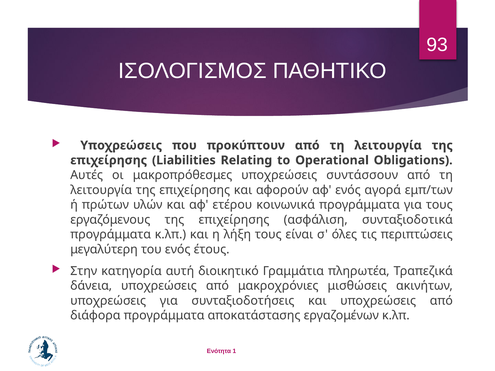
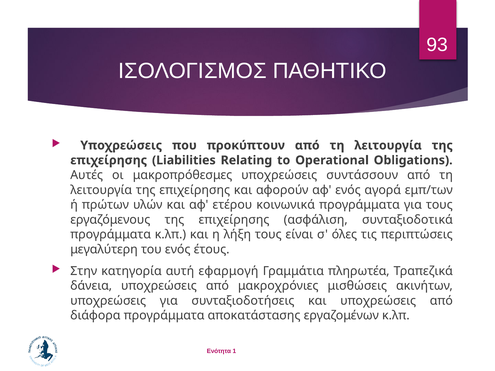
διοικητικό: διοικητικό -> εφαρμογή
